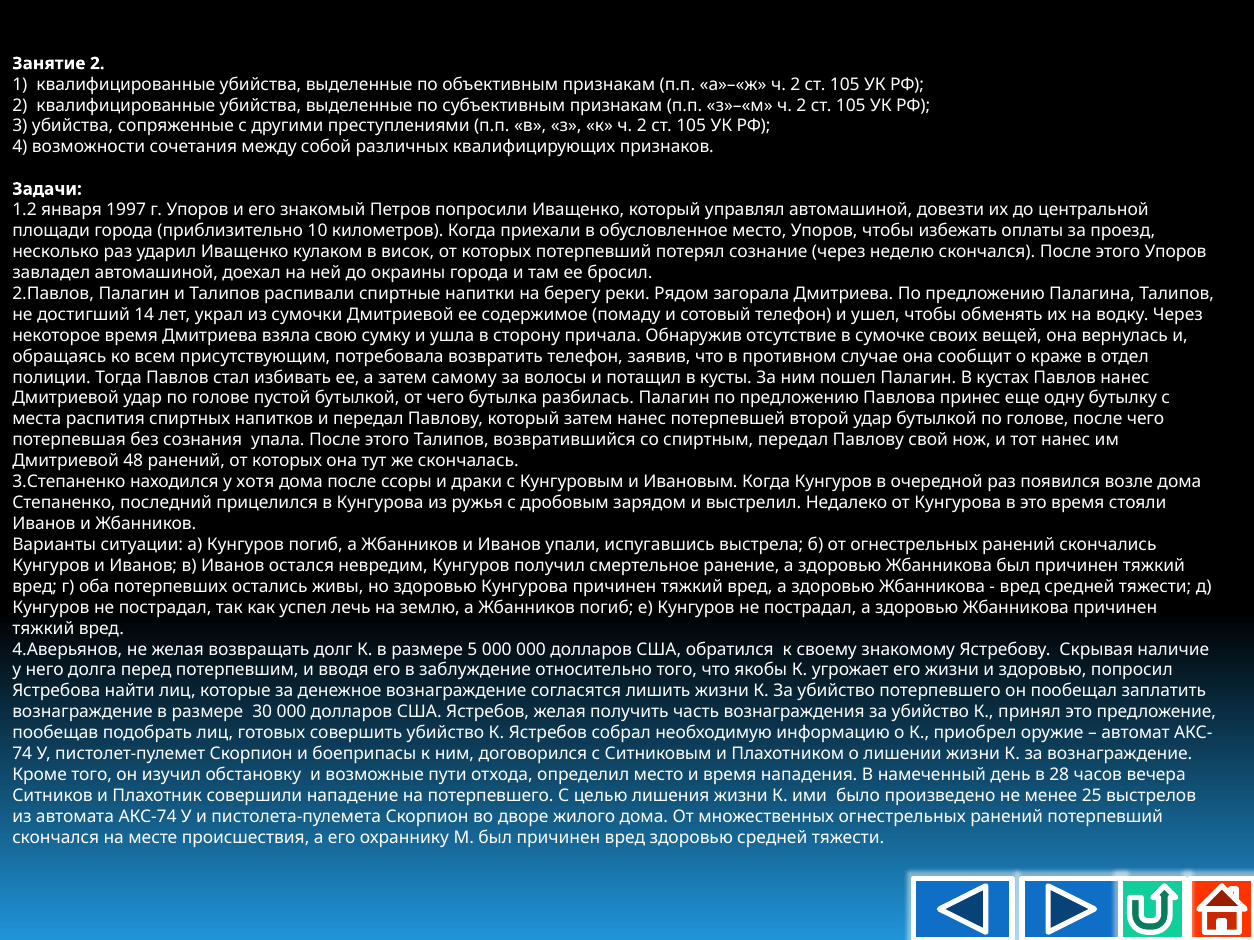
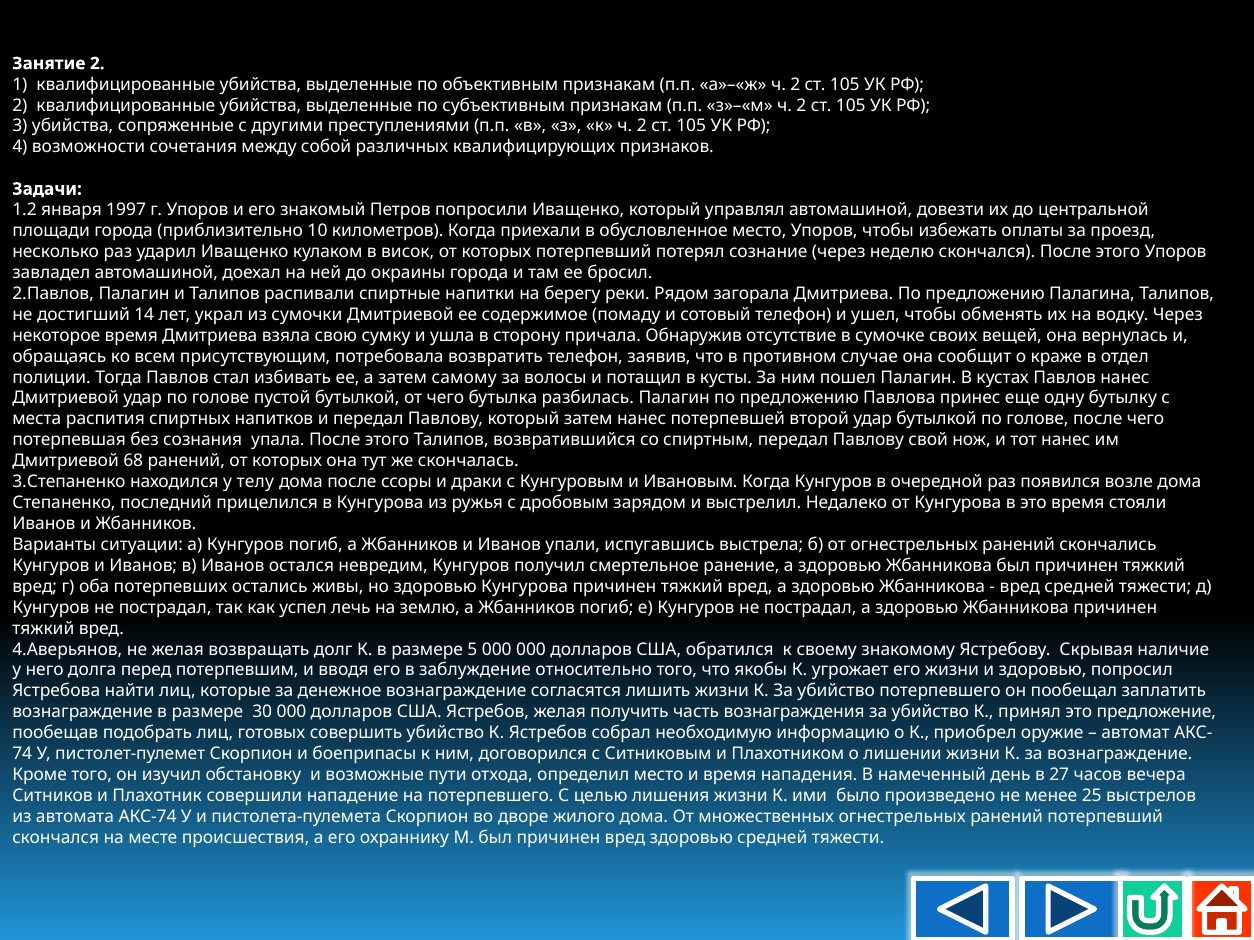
48: 48 -> 68
хотя: хотя -> телу
28: 28 -> 27
